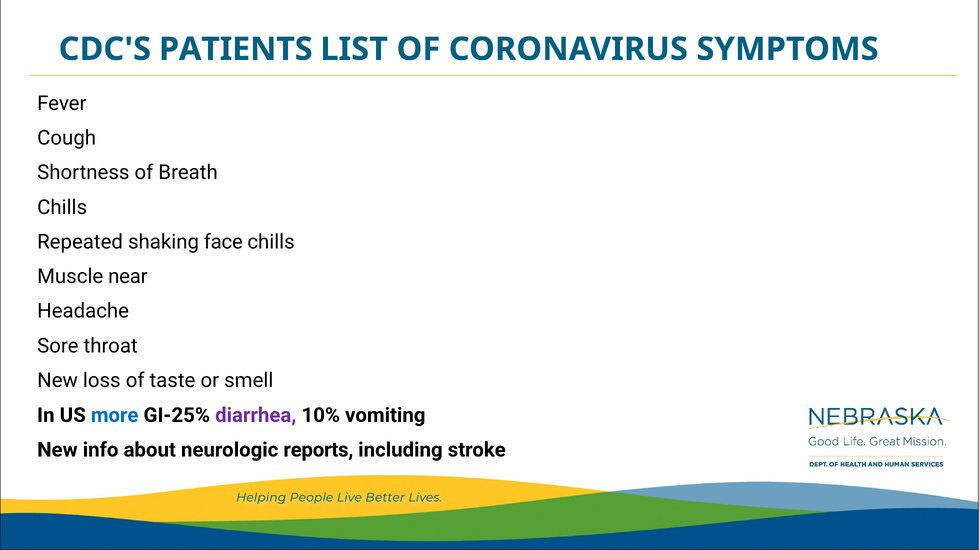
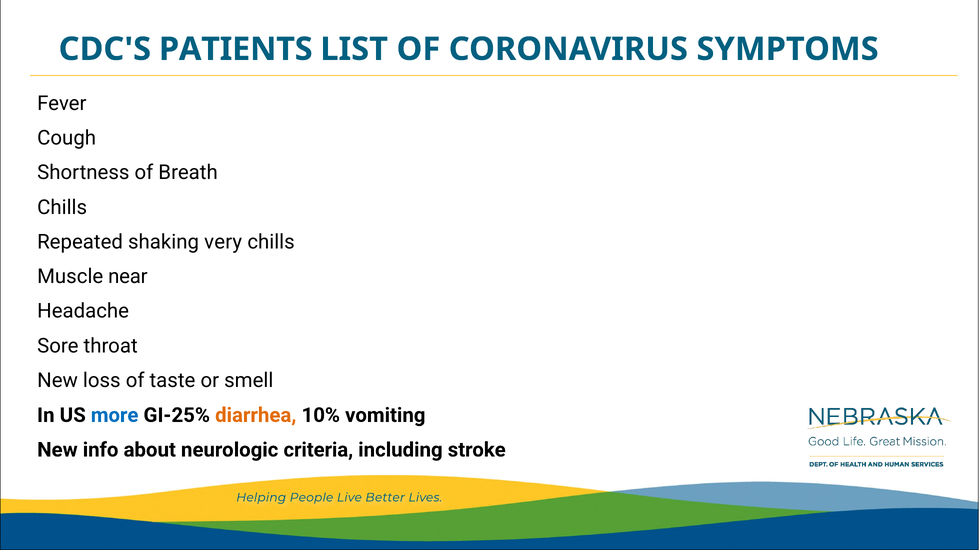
face: face -> very
diarrhea colour: purple -> orange
reports: reports -> criteria
